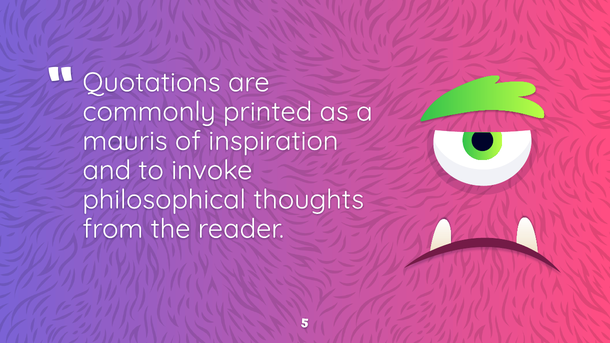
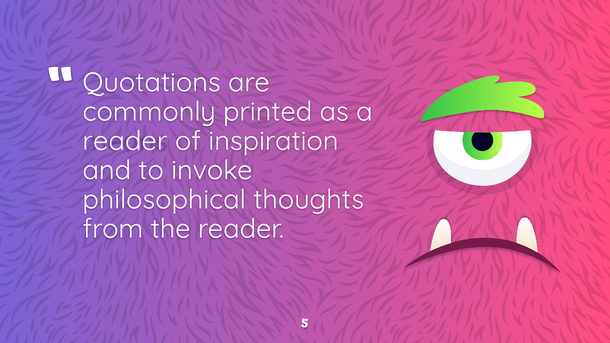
mauris at (125, 141): mauris -> reader
